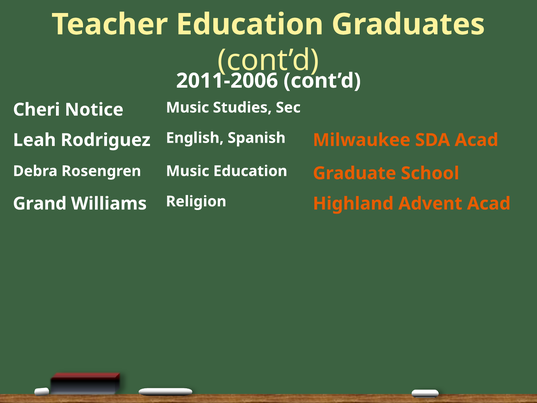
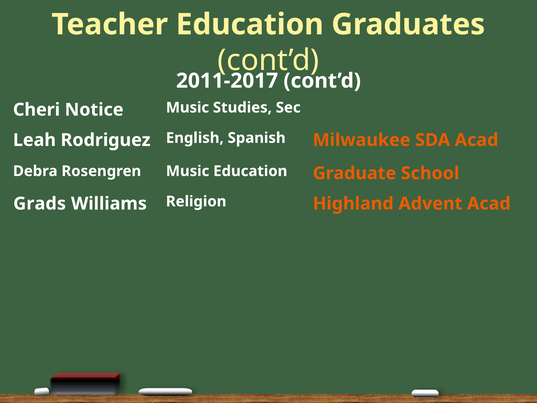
2011-2006: 2011-2006 -> 2011-2017
Grand: Grand -> Grads
